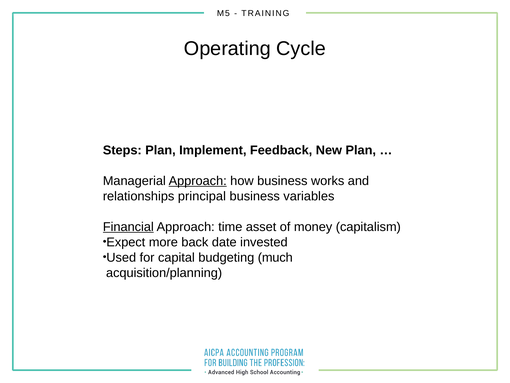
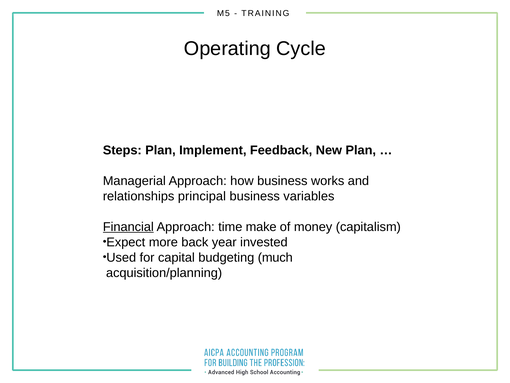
Approach at (198, 181) underline: present -> none
asset: asset -> make
date: date -> year
